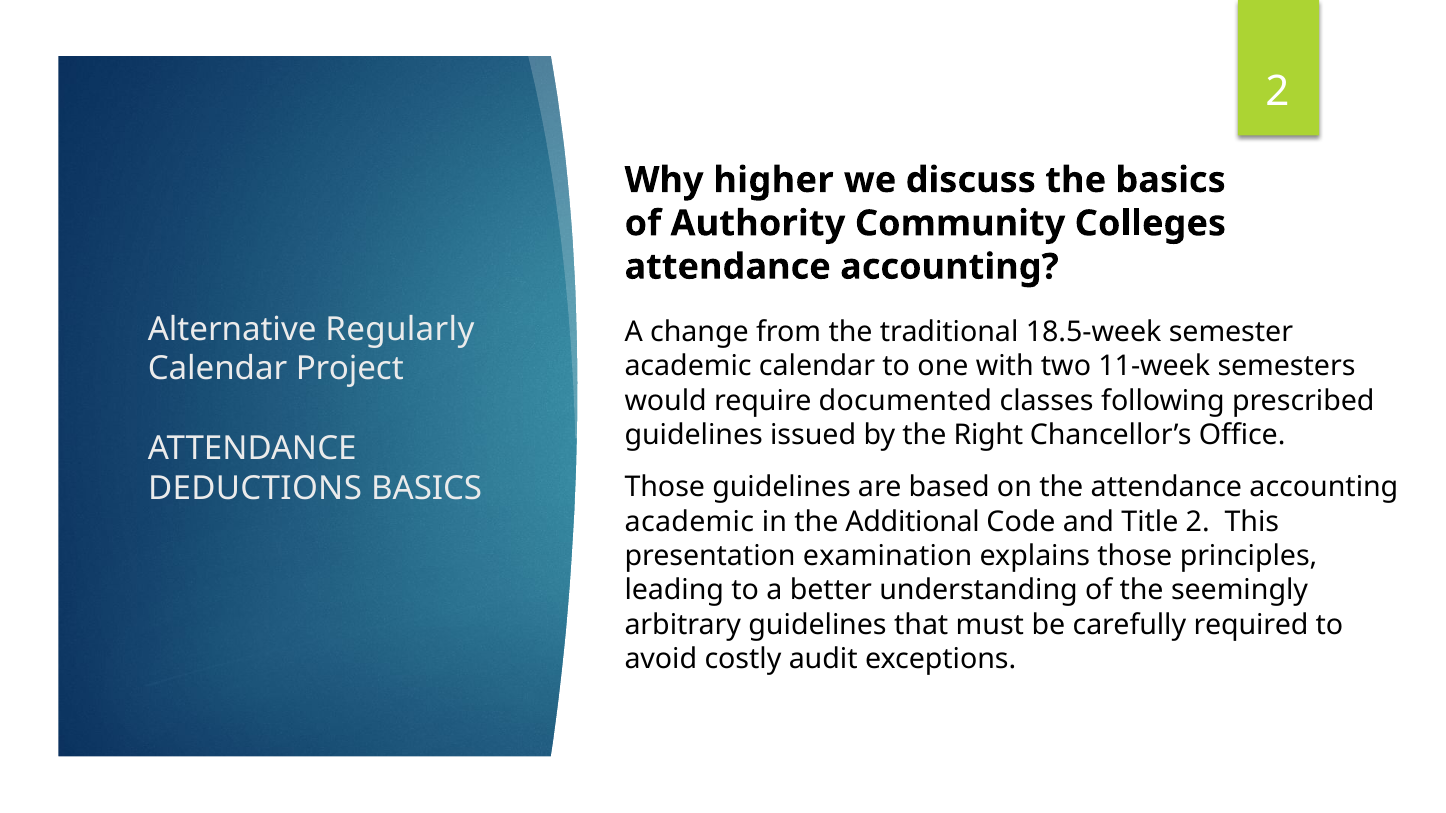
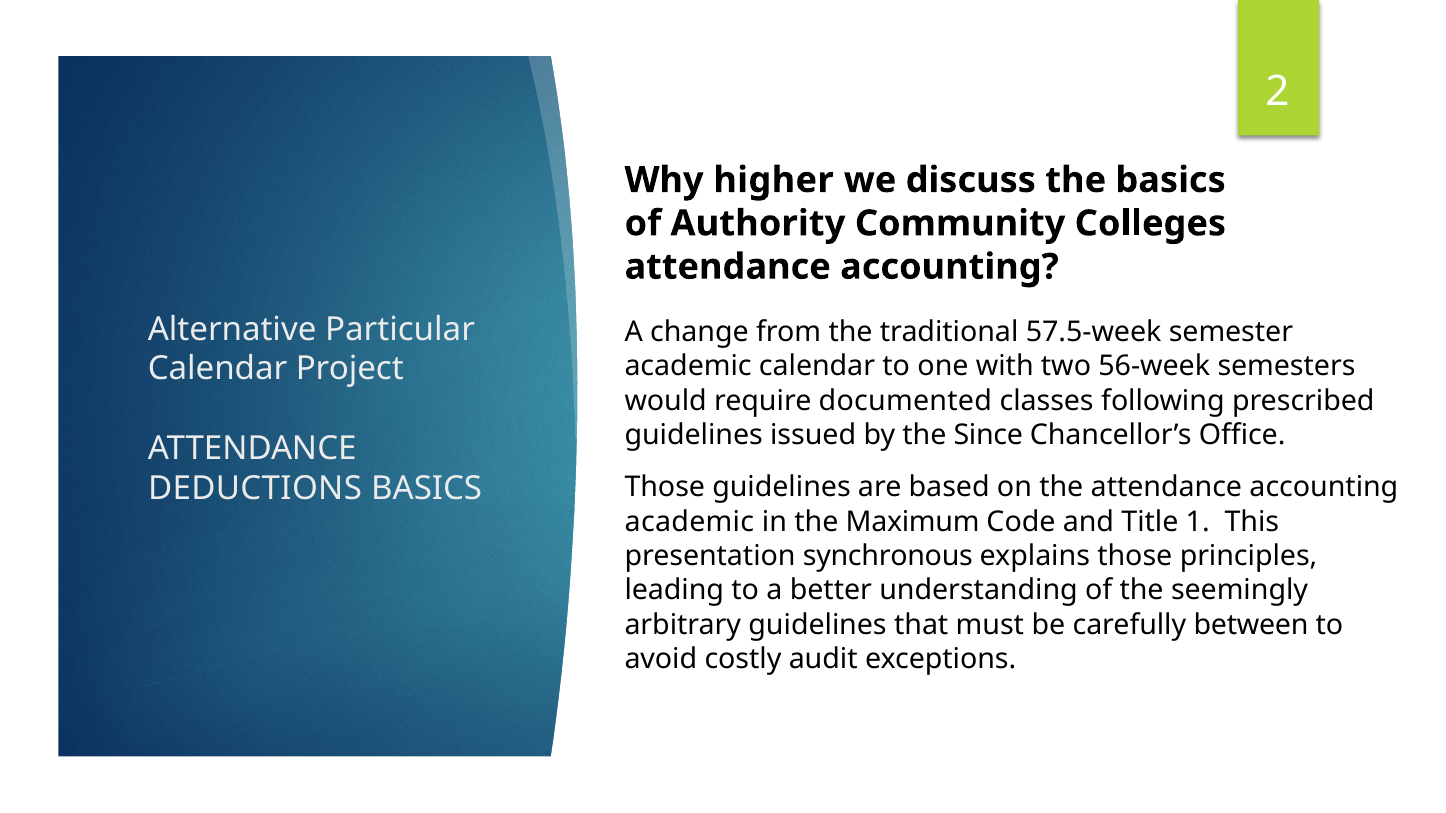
Regularly: Regularly -> Particular
18.5-week: 18.5-week -> 57.5-week
11-week: 11-week -> 56-week
Right: Right -> Since
Additional: Additional -> Maximum
Title 2: 2 -> 1
examination: examination -> synchronous
required: required -> between
